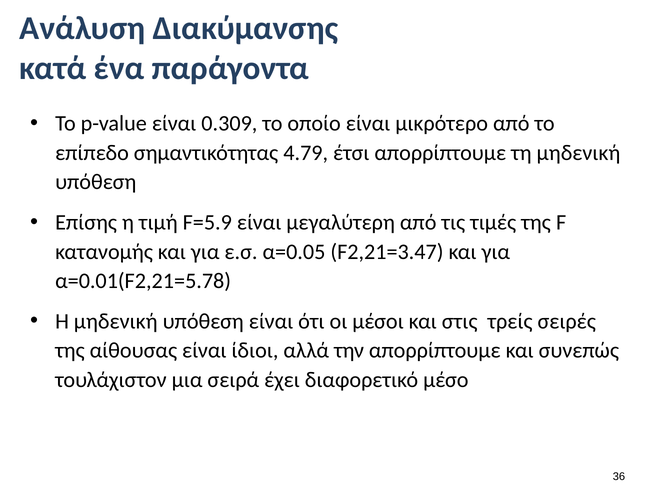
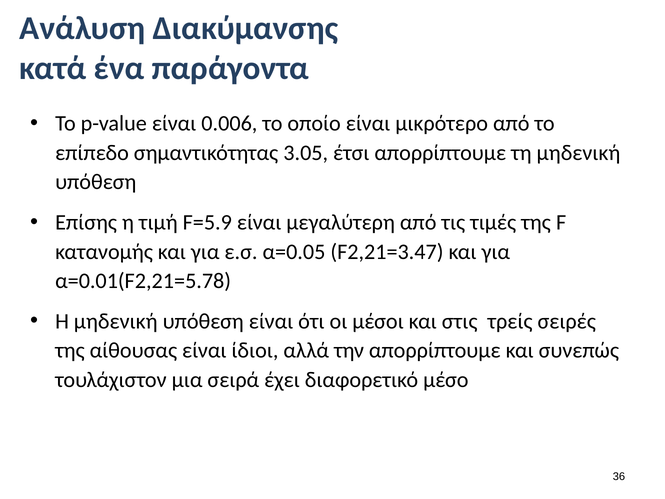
0.309: 0.309 -> 0.006
4.79: 4.79 -> 3.05
